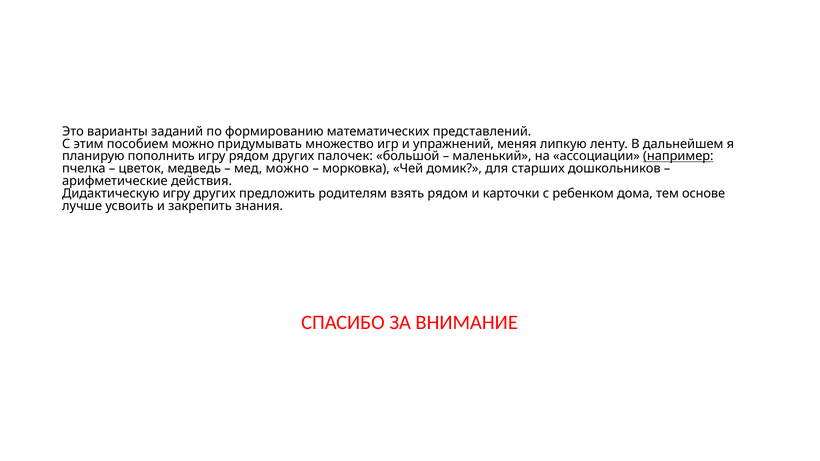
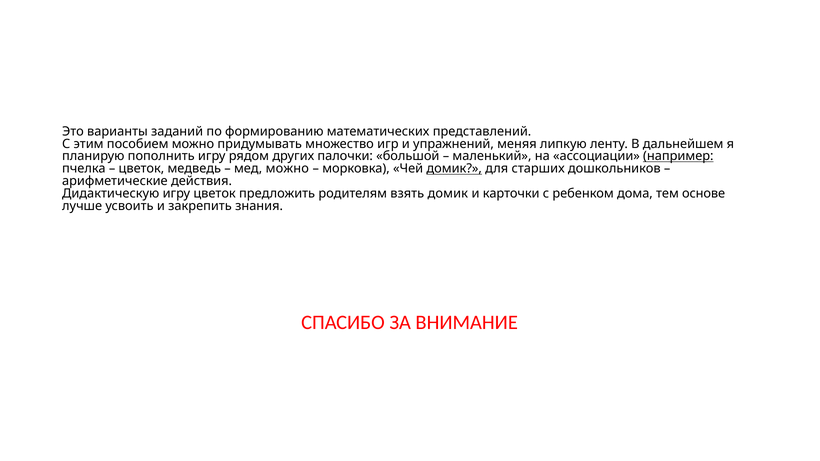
палочек: палочек -> палочки
домик at (454, 169) underline: none -> present
игру других: других -> цветок
взять рядом: рядом -> домик
